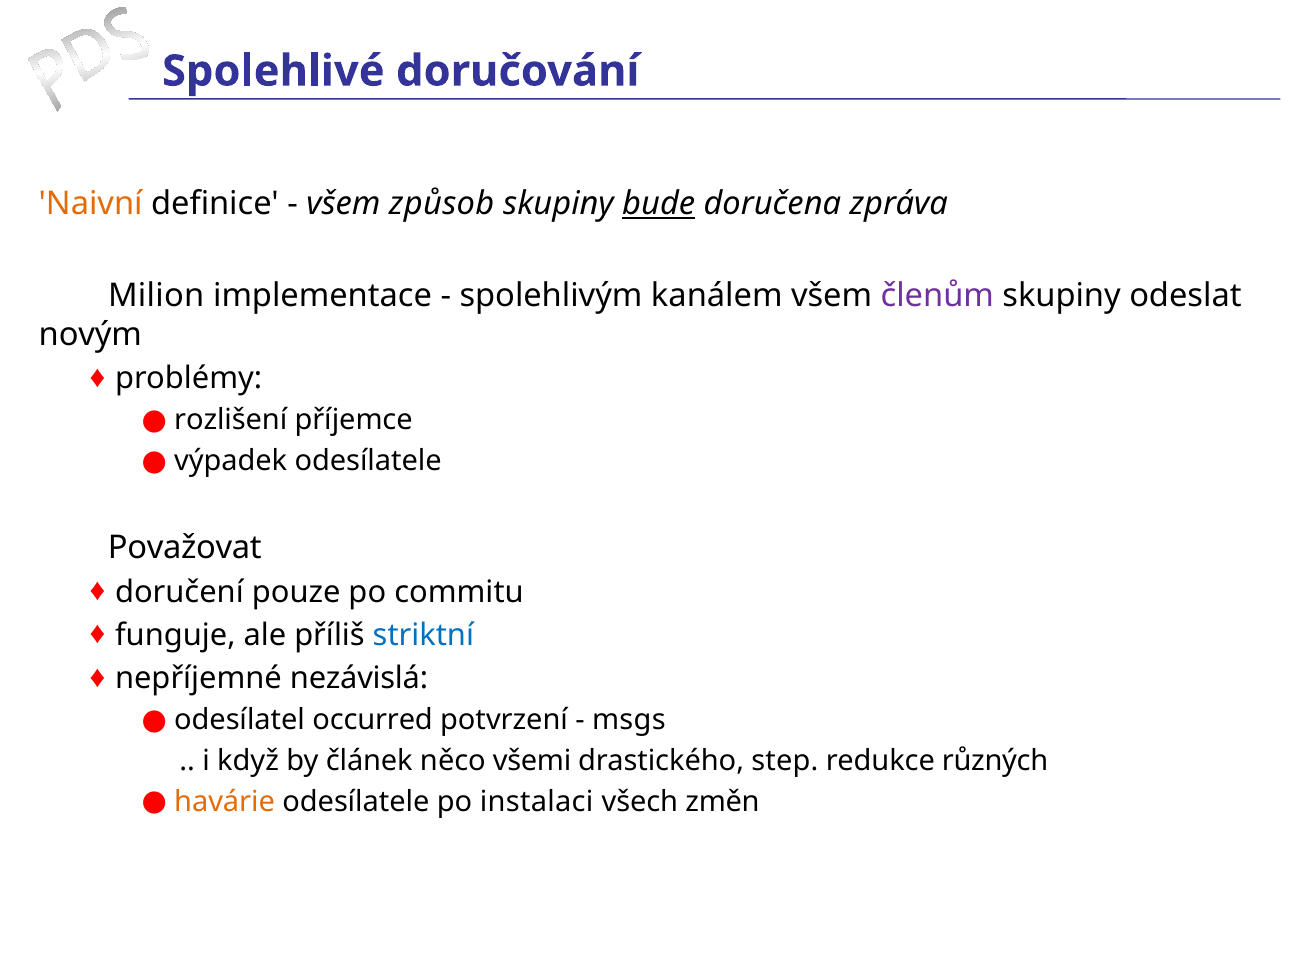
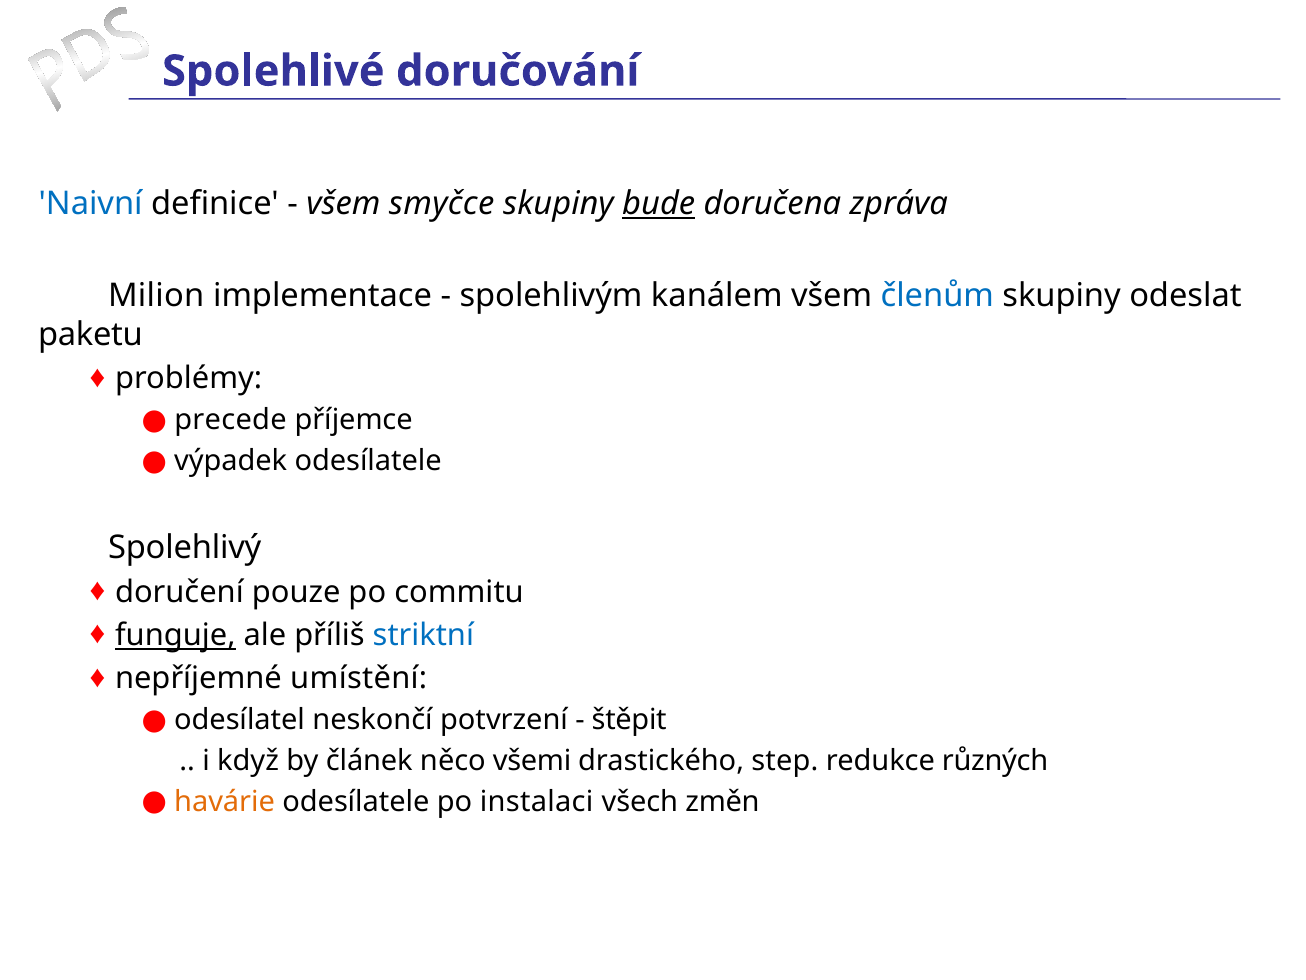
Naivní colour: orange -> blue
způsob: způsob -> smyčce
členům colour: purple -> blue
novým: novým -> paketu
rozlišení: rozlišení -> precede
Považovat: Považovat -> Spolehlivý
funguje underline: none -> present
nezávislá: nezávislá -> umístění
occurred: occurred -> neskončí
msgs: msgs -> štěpit
